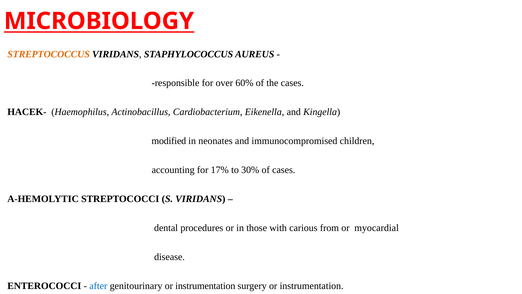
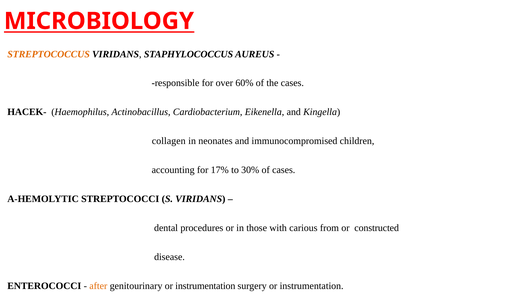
modified: modified -> collagen
myocardial: myocardial -> constructed
after colour: blue -> orange
